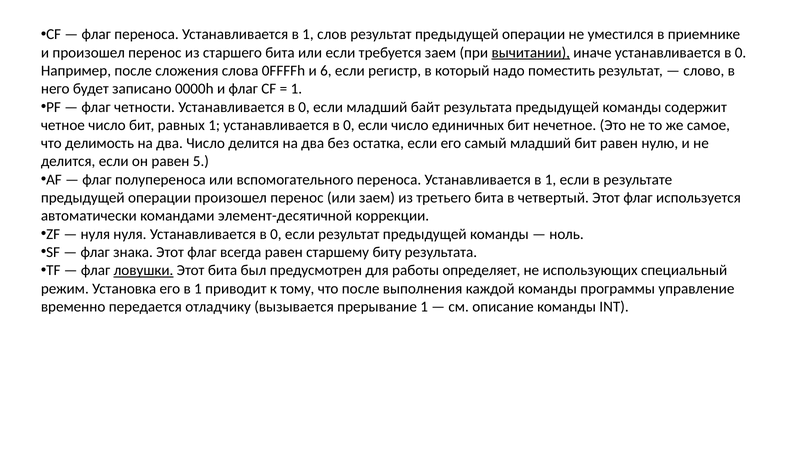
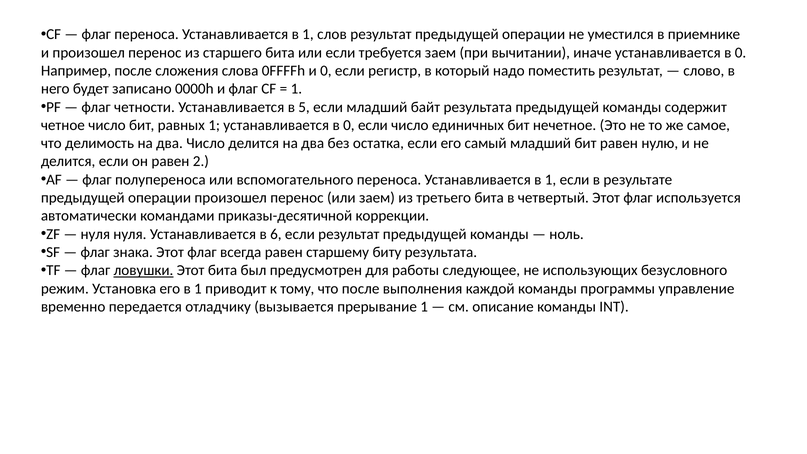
вычитании underline: present -> none
и 6: 6 -> 0
четности Устанавливается в 0: 0 -> 5
5: 5 -> 2
элемент-десятичной: элемент-десятичной -> приказы-десятичной
нуля Устанавливается в 0: 0 -> 6
определяет: определяет -> следующее
специальный: специальный -> безусловного
